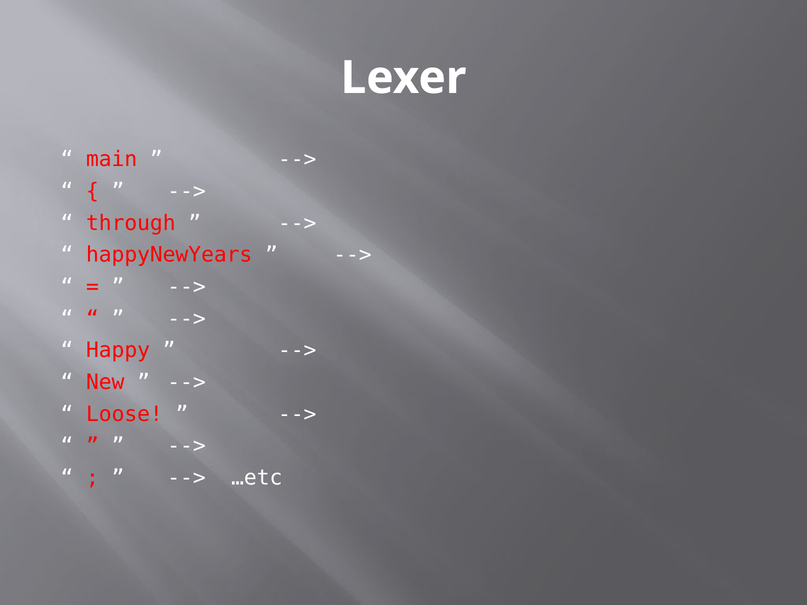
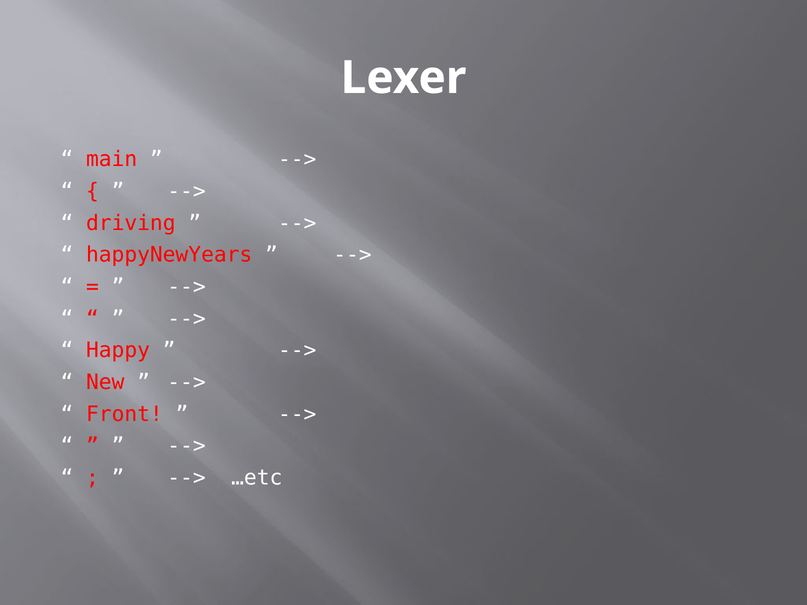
through: through -> driving
Loose: Loose -> Front
